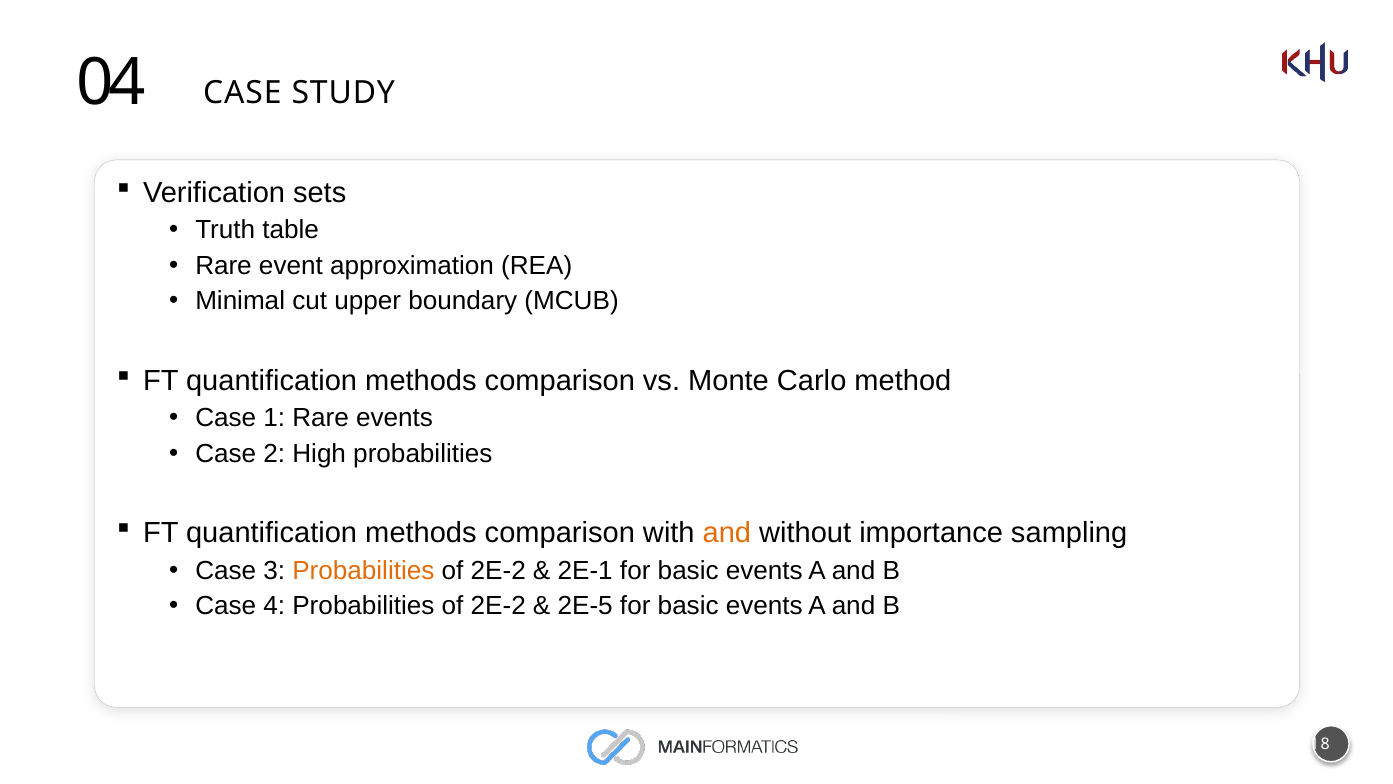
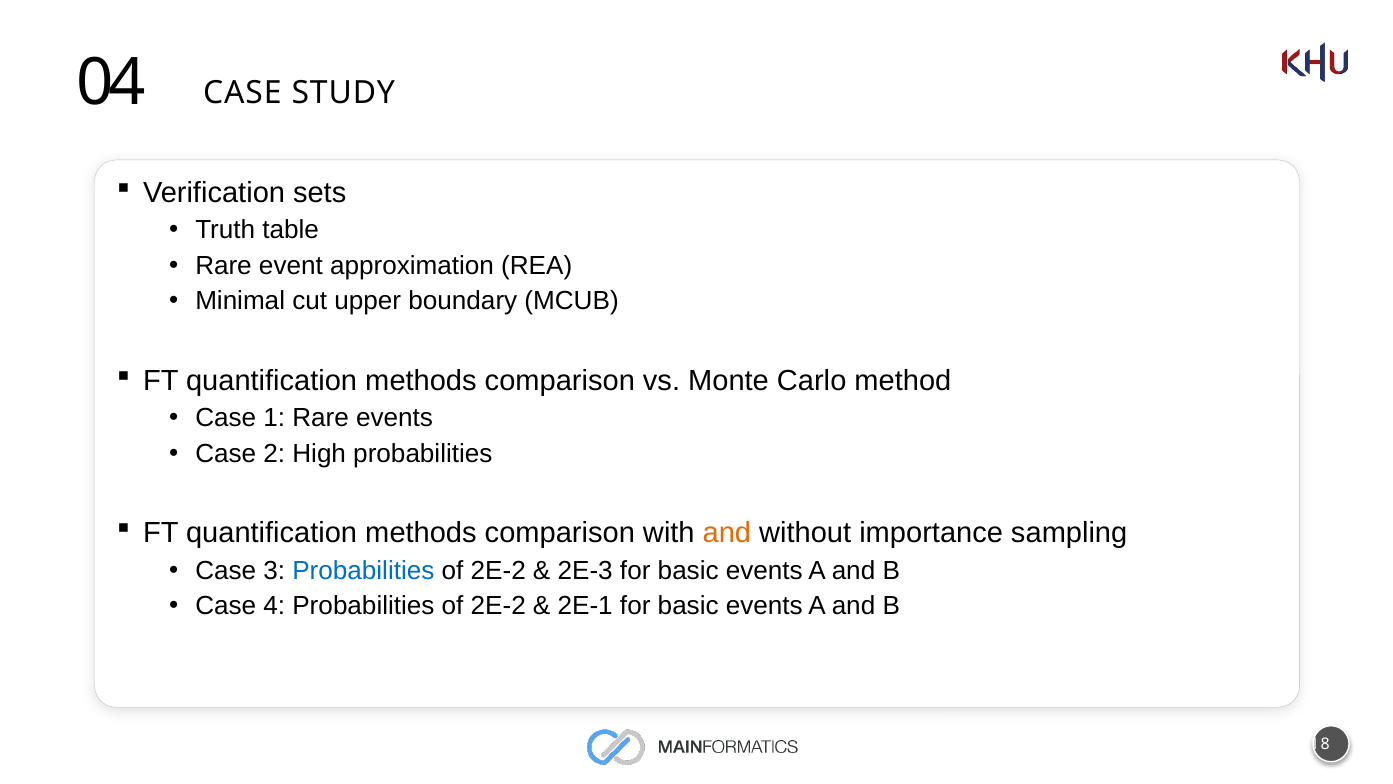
Probabilities at (363, 570) colour: orange -> blue
2E-1: 2E-1 -> 2E-3
2E-5: 2E-5 -> 2E-1
